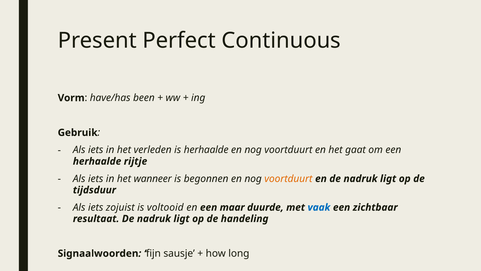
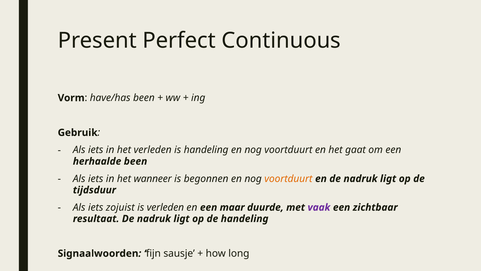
is herhaalde: herhaalde -> handeling
herhaalde rijtje: rijtje -> been
is voltooid: voltooid -> verleden
vaak colour: blue -> purple
